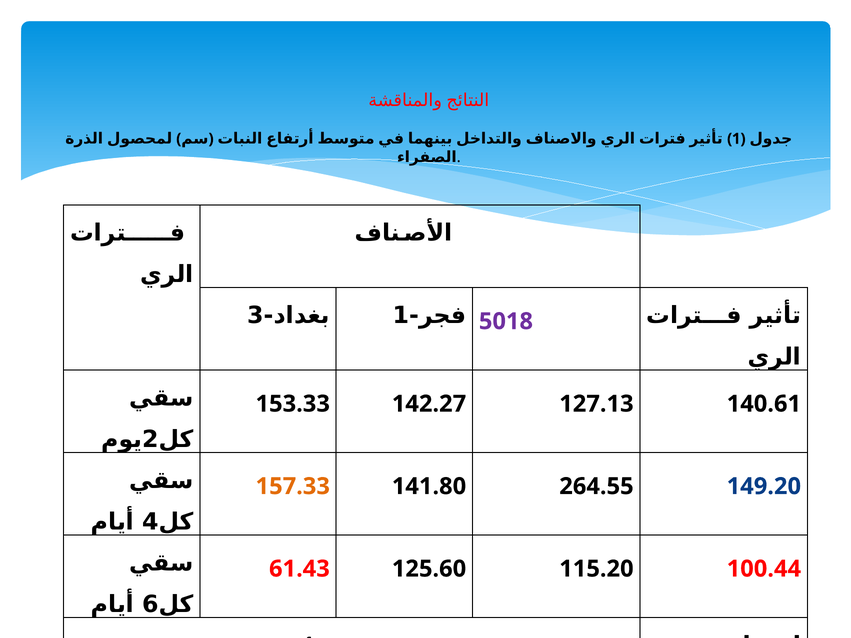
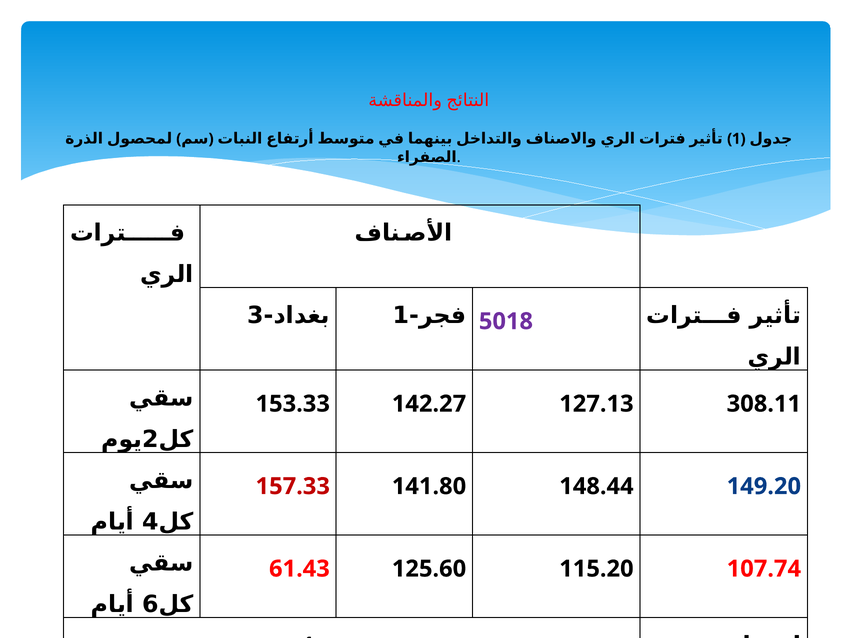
140.61: 140.61 -> 308.11
157.33 colour: orange -> red
264.55: 264.55 -> 148.44
100.44: 100.44 -> 107.74
